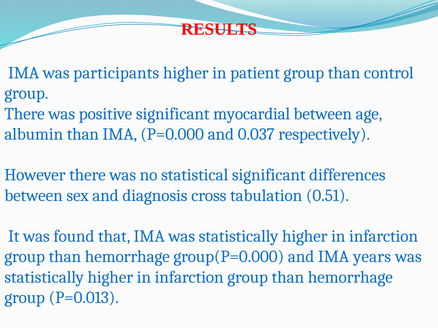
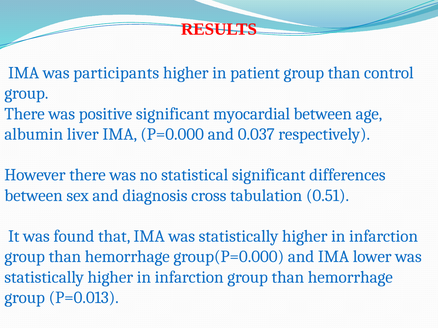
albumin than: than -> liver
years: years -> lower
